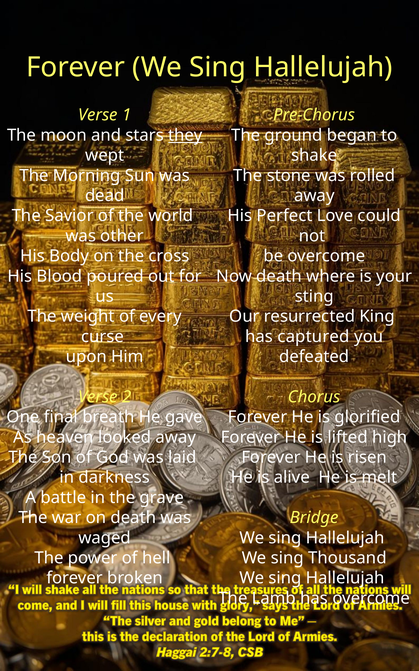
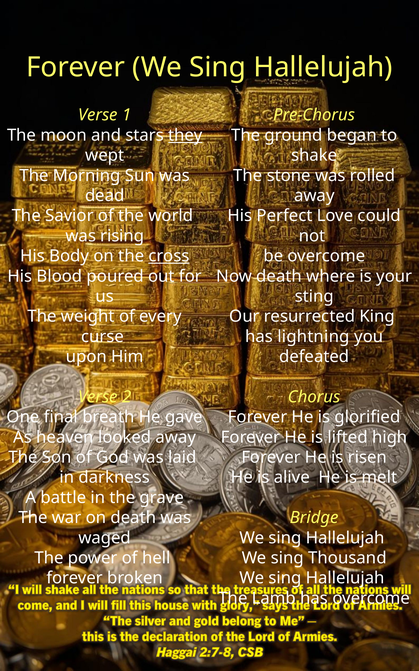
other: other -> rising
cross underline: none -> present
captured: captured -> lightning
